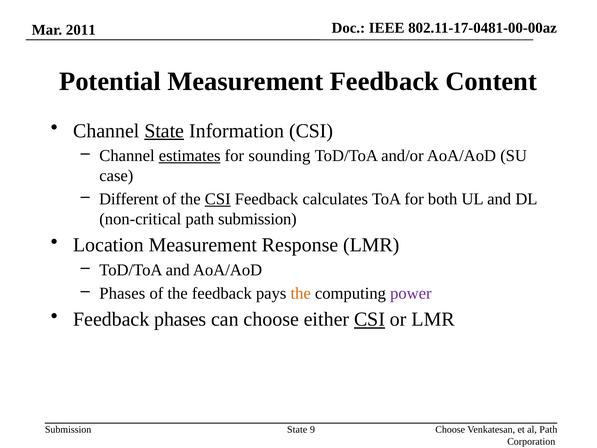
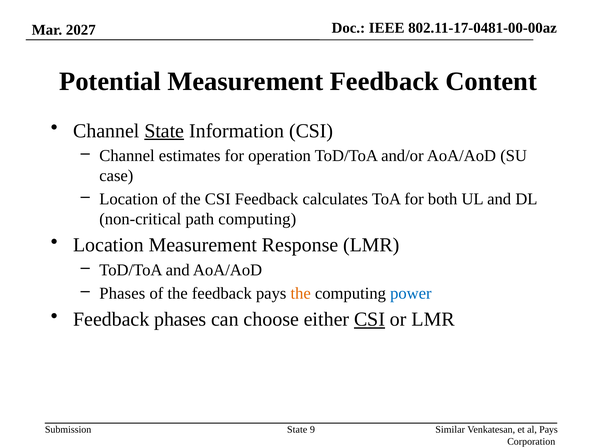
2011: 2011 -> 2027
estimates underline: present -> none
sounding: sounding -> operation
Different at (129, 199): Different -> Location
CSI at (218, 199) underline: present -> none
path submission: submission -> computing
power colour: purple -> blue
Choose at (450, 429): Choose -> Similar
al Path: Path -> Pays
